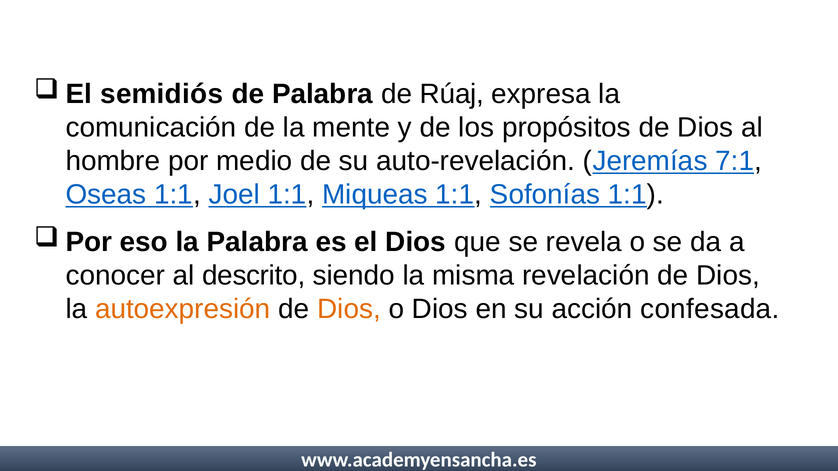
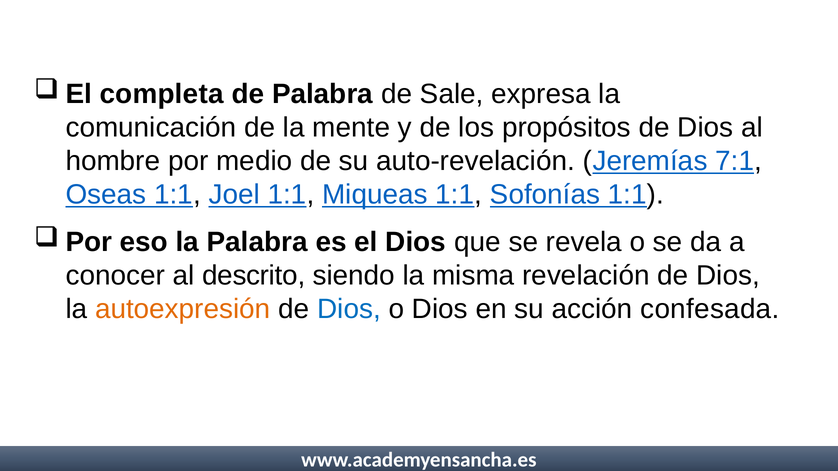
semidiós: semidiós -> completa
Rúaj: Rúaj -> Sale
Dios at (349, 309) colour: orange -> blue
